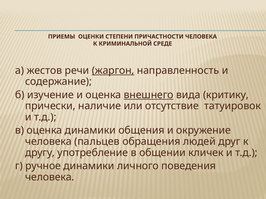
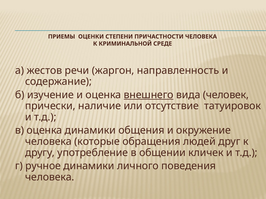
жаргон underline: present -> none
критику: критику -> человек
пальцев: пальцев -> которые
